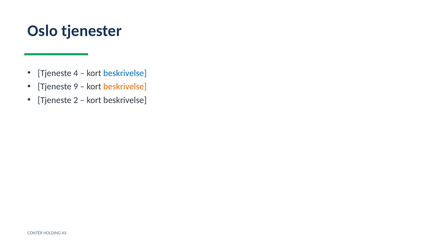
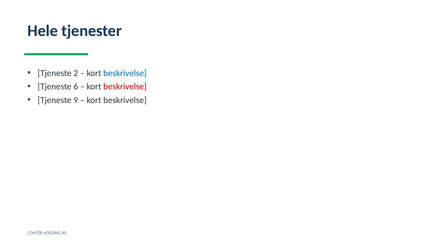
Oslo: Oslo -> Hele
4: 4 -> 2
9: 9 -> 6
beskrivelse at (125, 87) colour: orange -> red
2: 2 -> 9
